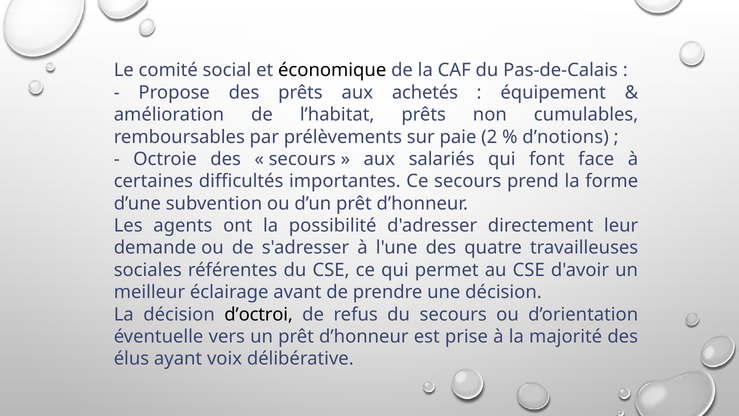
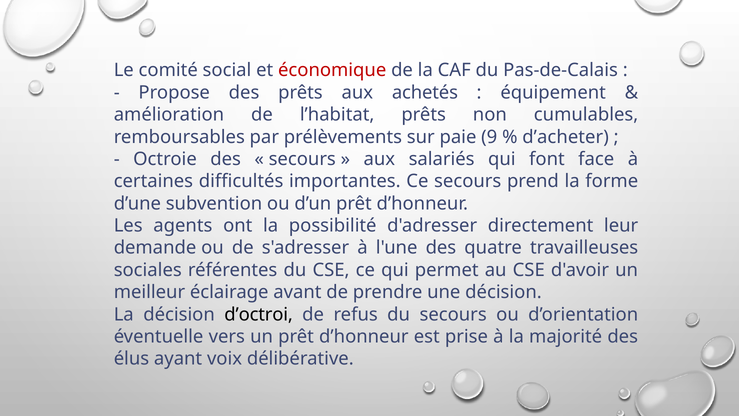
économique colour: black -> red
2: 2 -> 9
d’notions: d’notions -> d’acheter
